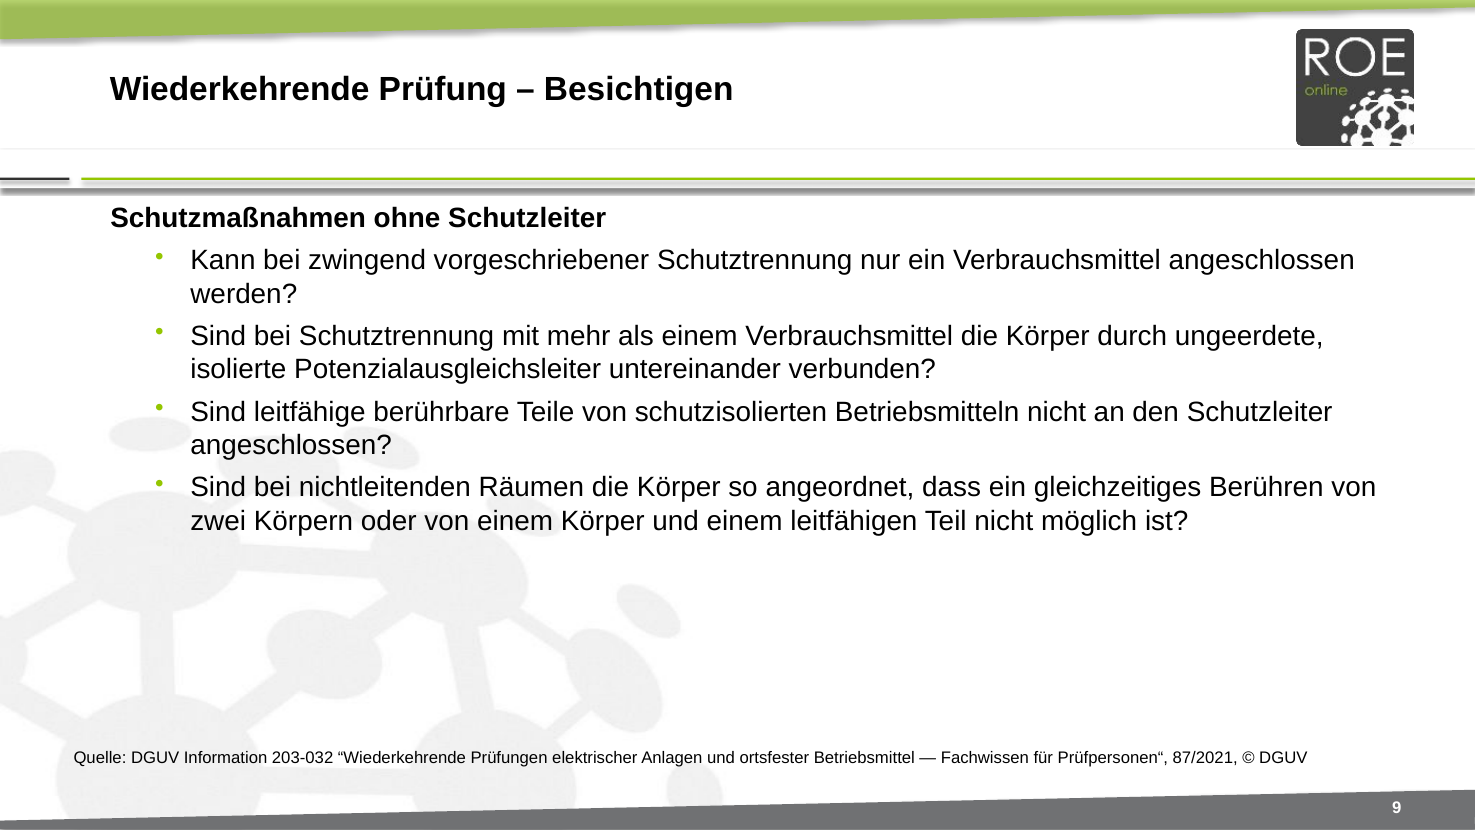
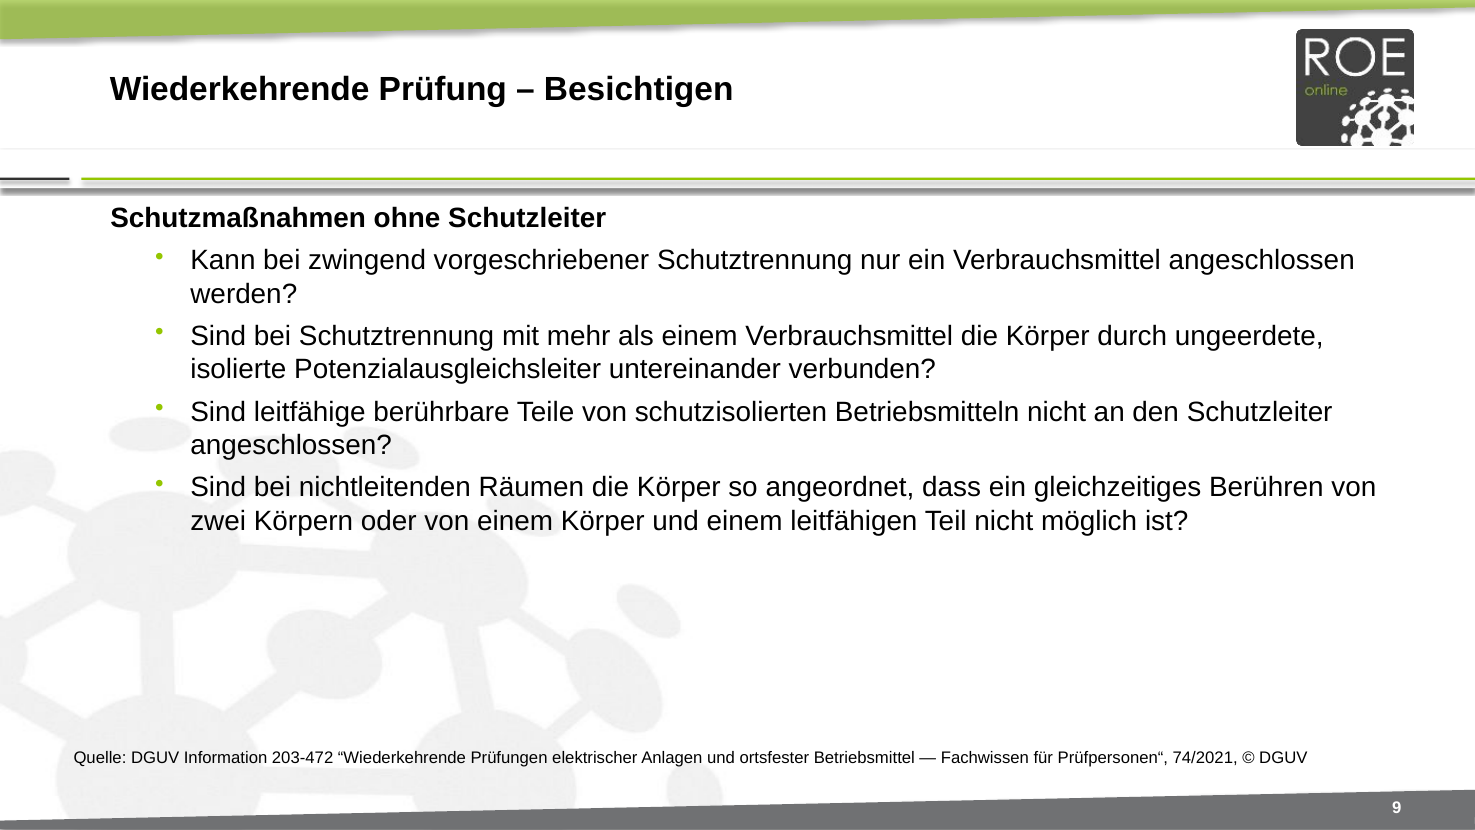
203-032: 203-032 -> 203-472
87/2021: 87/2021 -> 74/2021
